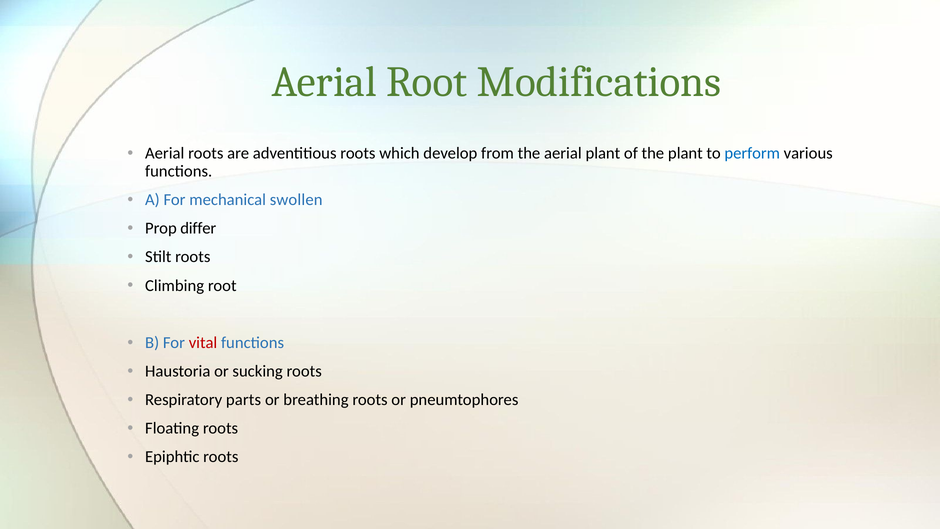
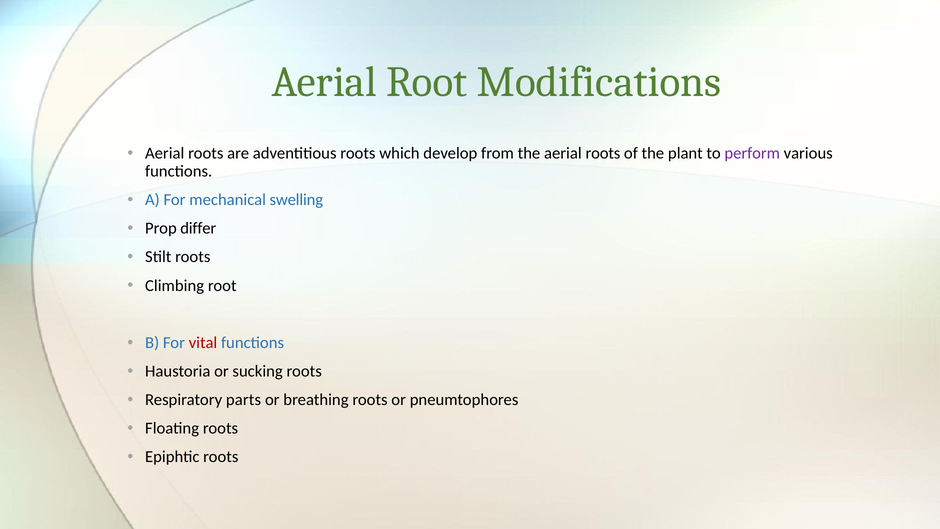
the aerial plant: plant -> roots
perform colour: blue -> purple
swollen: swollen -> swelling
